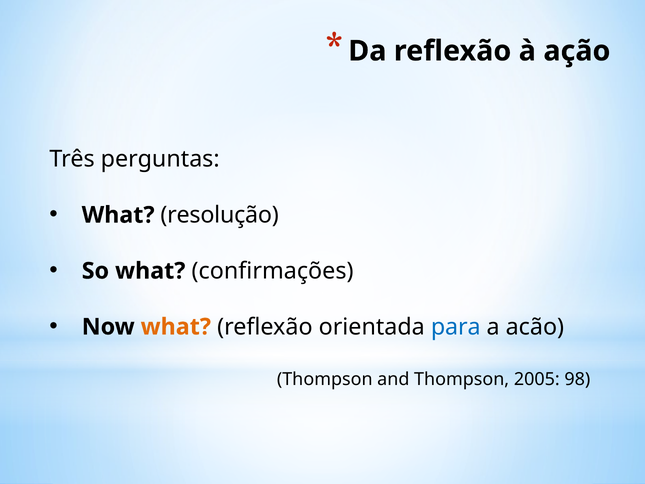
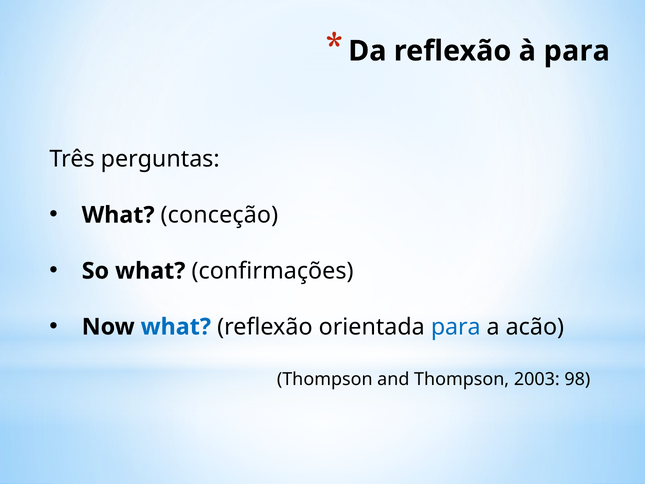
à ação: ação -> para
resolução: resolução -> conceção
what at (176, 327) colour: orange -> blue
2005: 2005 -> 2003
